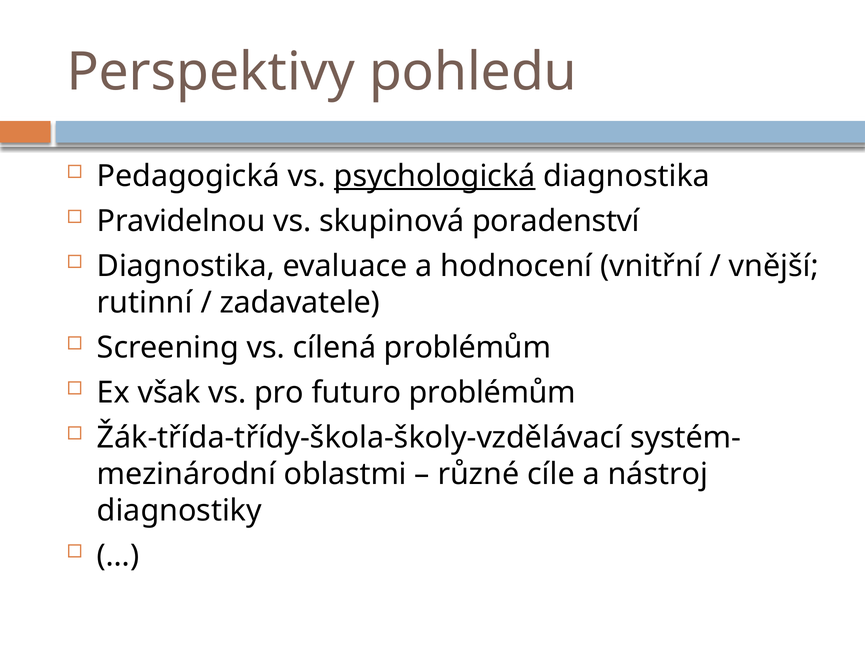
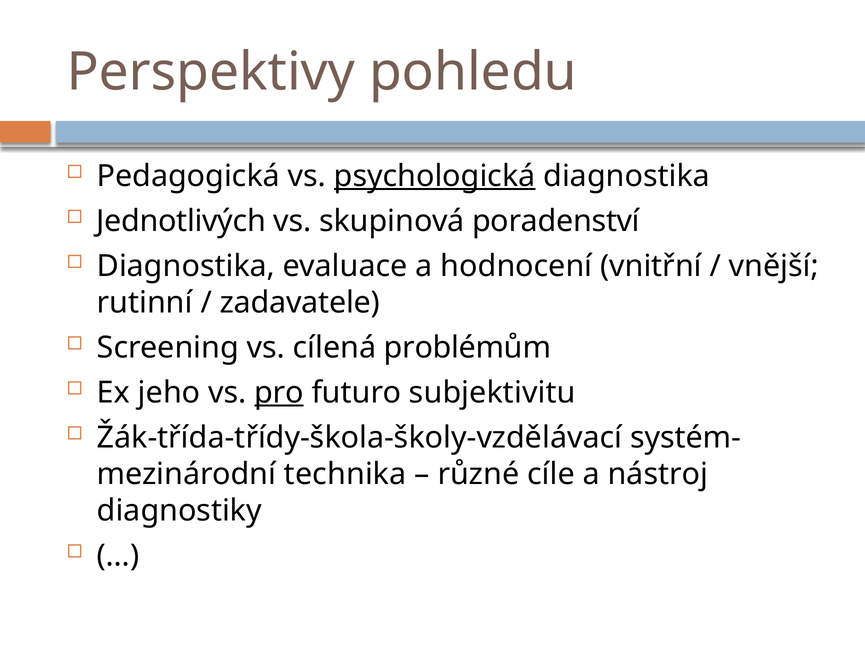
Pravidelnou: Pravidelnou -> Jednotlivých
však: však -> jeho
pro underline: none -> present
futuro problémům: problémům -> subjektivitu
oblastmi: oblastmi -> technika
